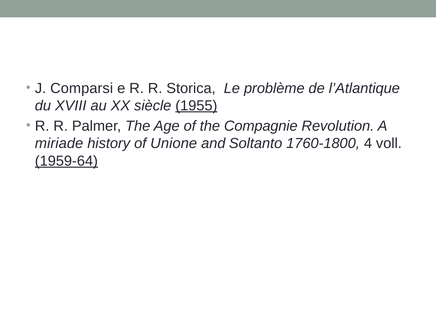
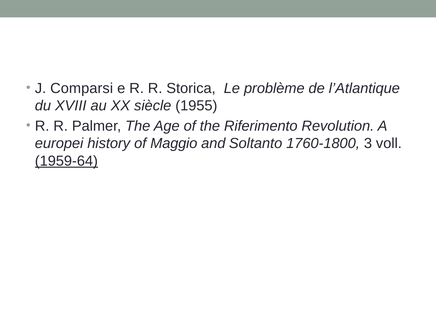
1955 underline: present -> none
Compagnie: Compagnie -> Riferimento
miriade: miriade -> europei
Unione: Unione -> Maggio
4: 4 -> 3
